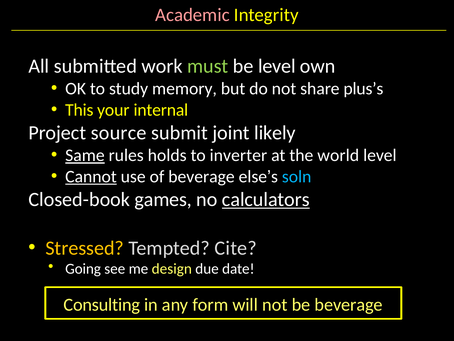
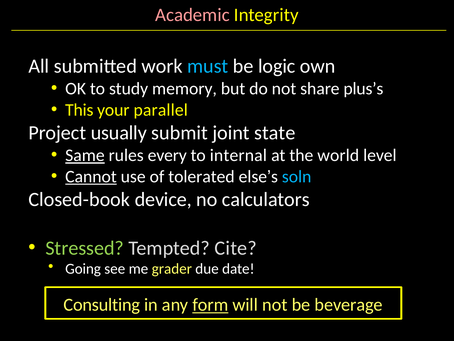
must colour: light green -> light blue
be level: level -> logic
internal: internal -> parallel
source: source -> usually
likely: likely -> state
holds: holds -> every
inverter: inverter -> internal
of beverage: beverage -> tolerated
games: games -> device
calculators underline: present -> none
Stressed colour: yellow -> light green
design: design -> grader
form underline: none -> present
